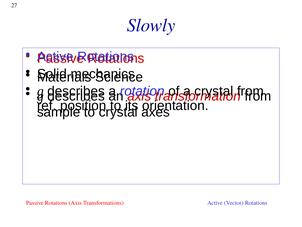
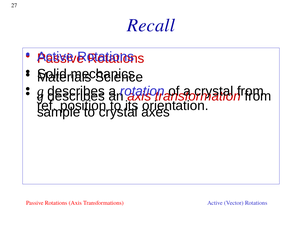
Slowly: Slowly -> Recall
